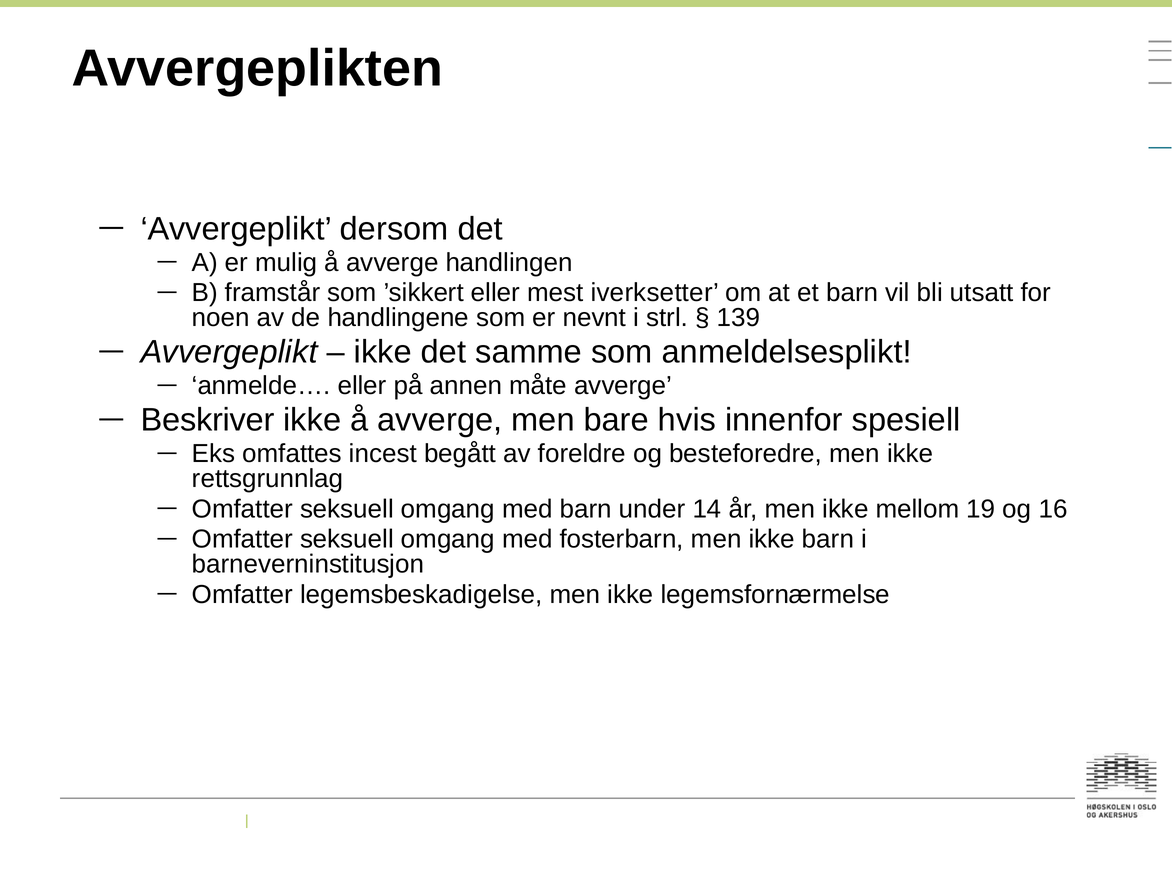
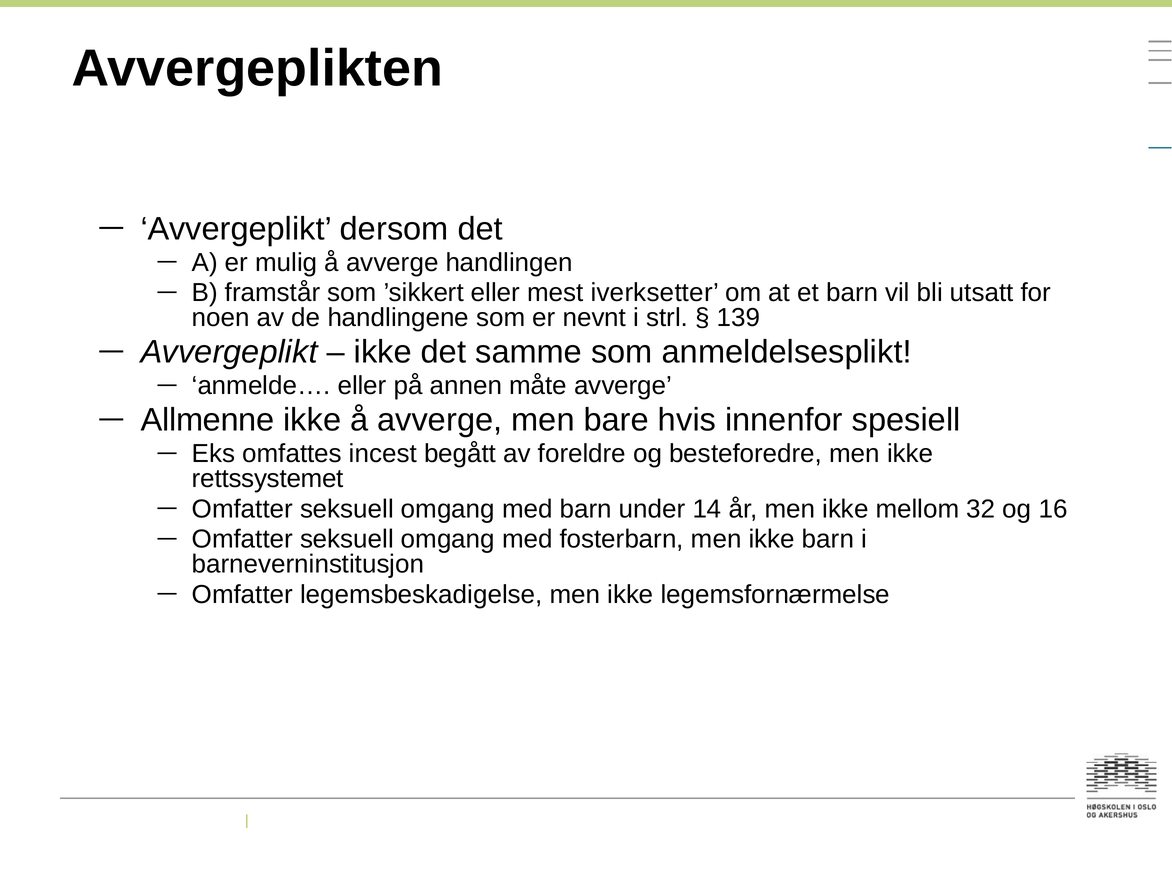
Beskriver: Beskriver -> Allmenne
rettsgrunnlag: rettsgrunnlag -> rettssystemet
19: 19 -> 32
